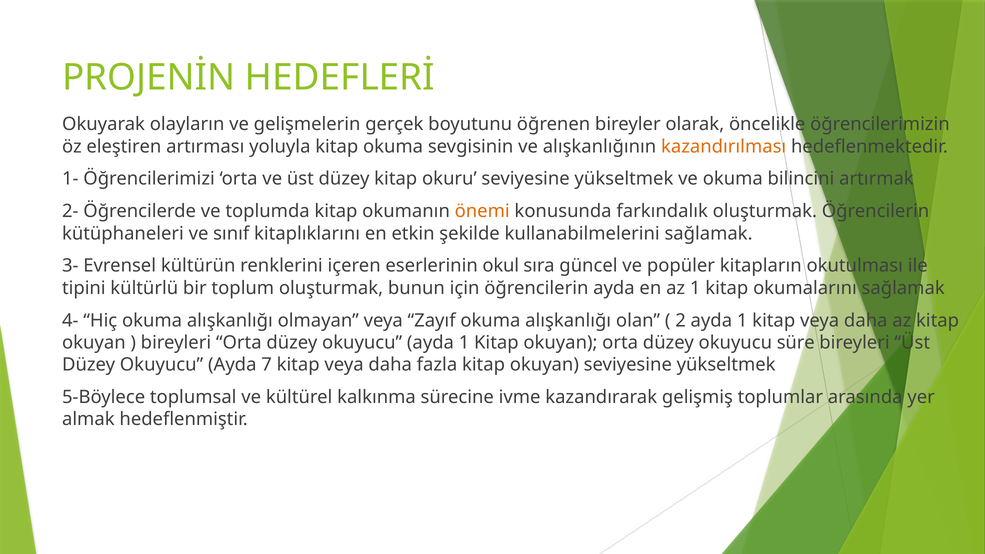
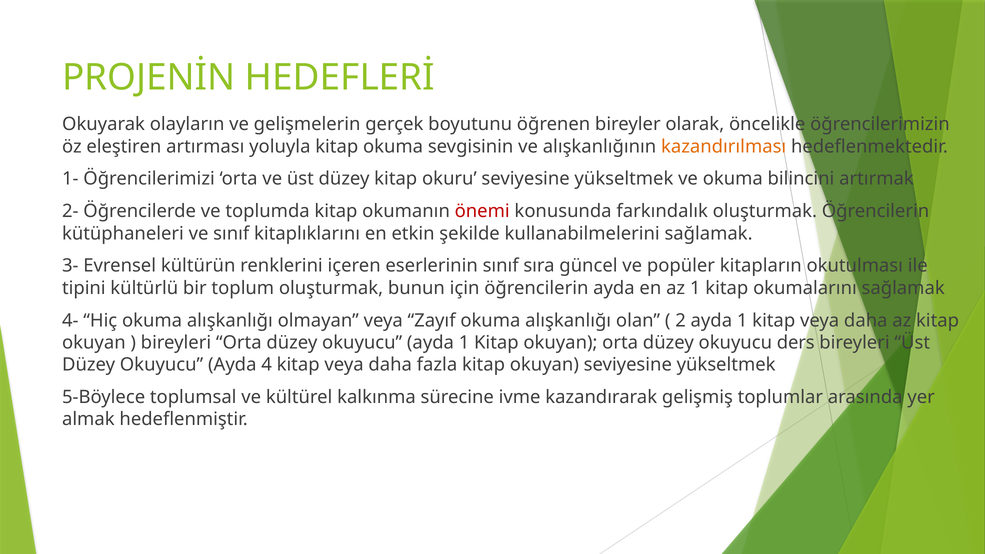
önemi colour: orange -> red
eserlerinin okul: okul -> sınıf
süre: süre -> ders
7: 7 -> 4
